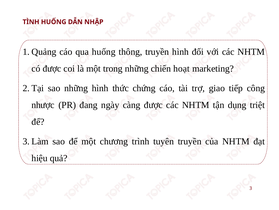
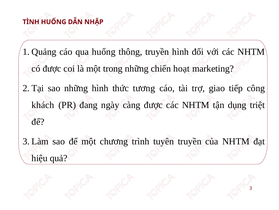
chứng: chứng -> tương
nhược: nhược -> khách
